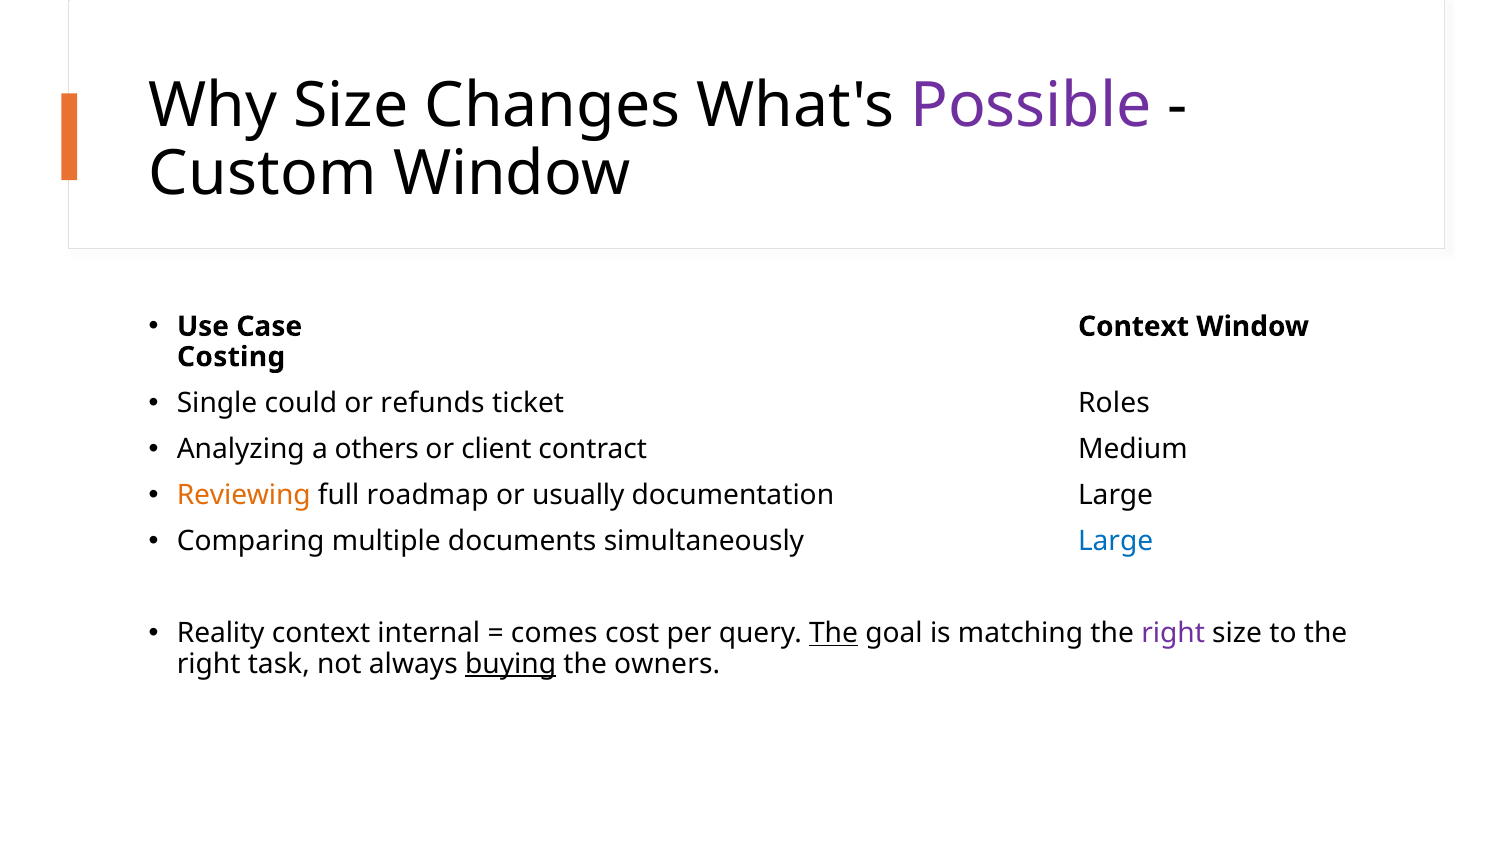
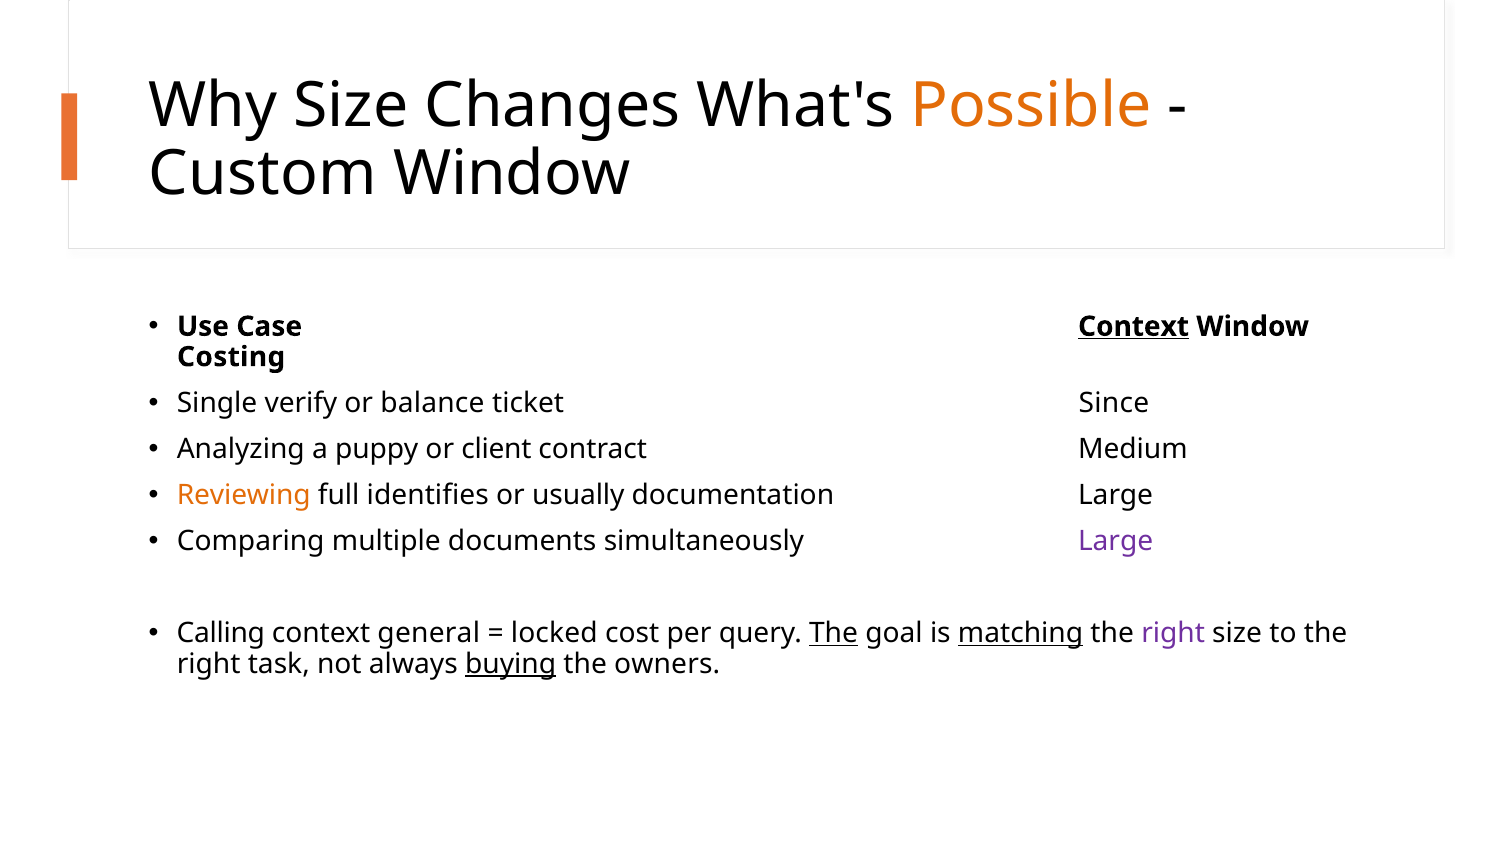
Possible colour: purple -> orange
Context at (1134, 326) underline: none -> present
could: could -> verify
refunds: refunds -> balance
Roles: Roles -> Since
others: others -> puppy
roadmap: roadmap -> identifies
Large at (1116, 541) colour: blue -> purple
Reality: Reality -> Calling
internal: internal -> general
comes: comes -> locked
matching underline: none -> present
